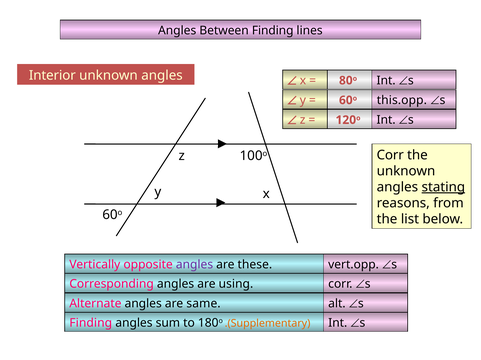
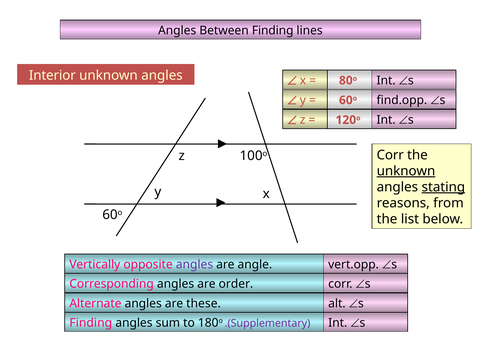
this.opp: this.opp -> find.opp
unknown at (406, 171) underline: none -> present
these: these -> angle
using: using -> order
same: same -> these
.(Supplementary colour: orange -> purple
